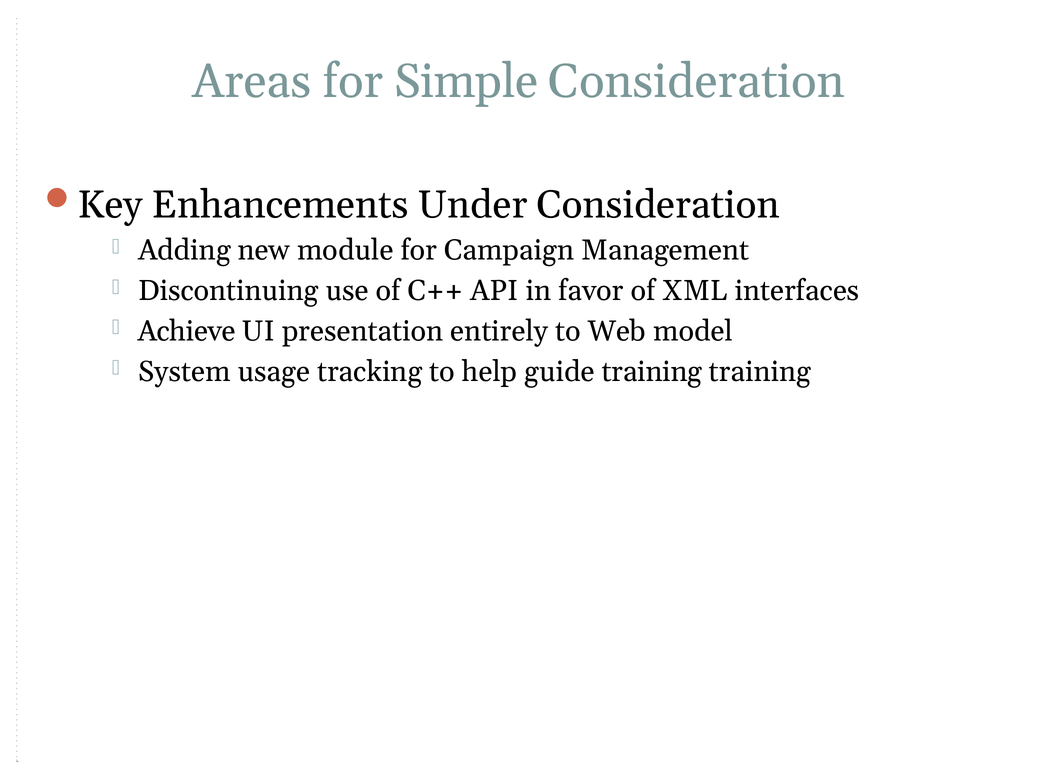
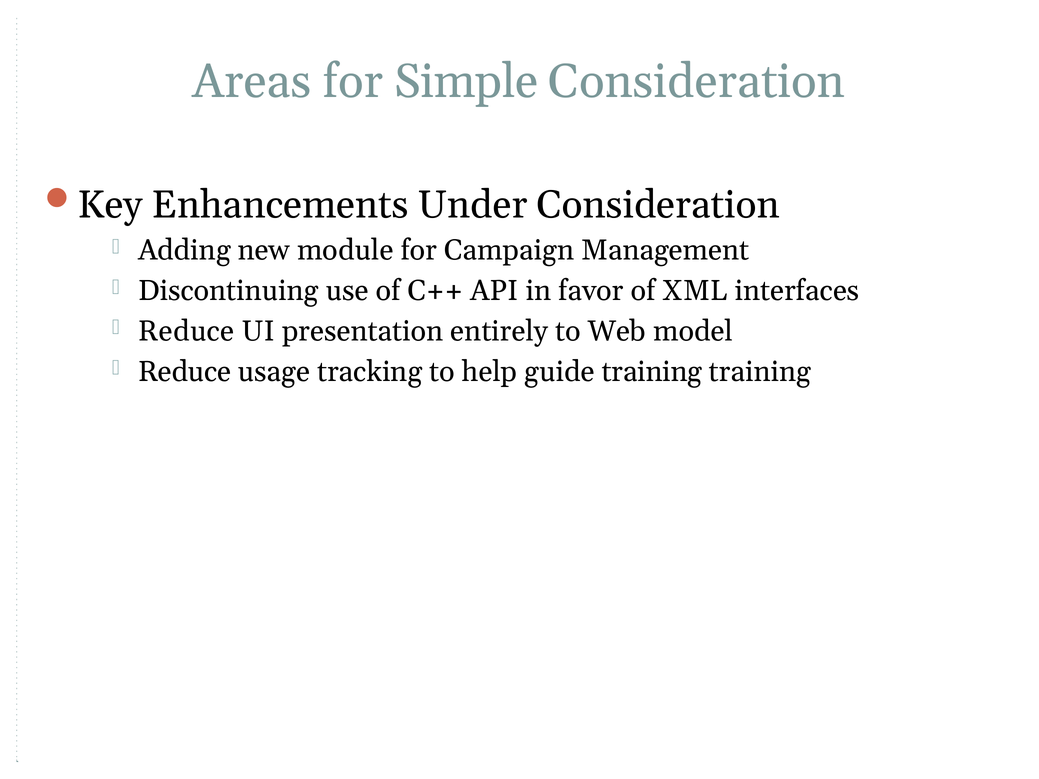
Achieve at (187, 331): Achieve -> Reduce
System at (184, 372): System -> Reduce
